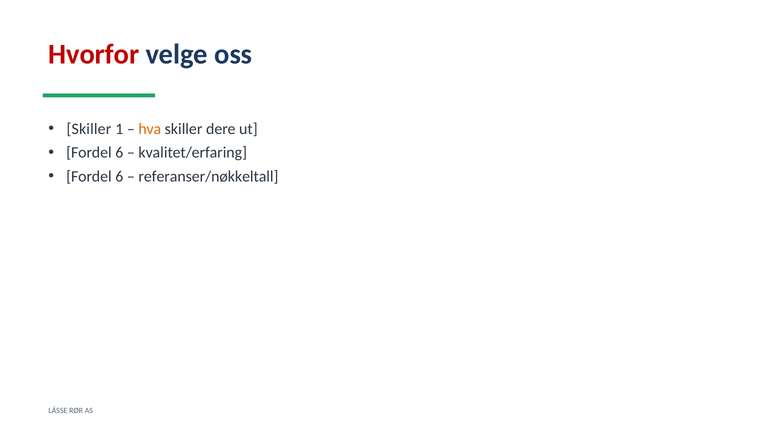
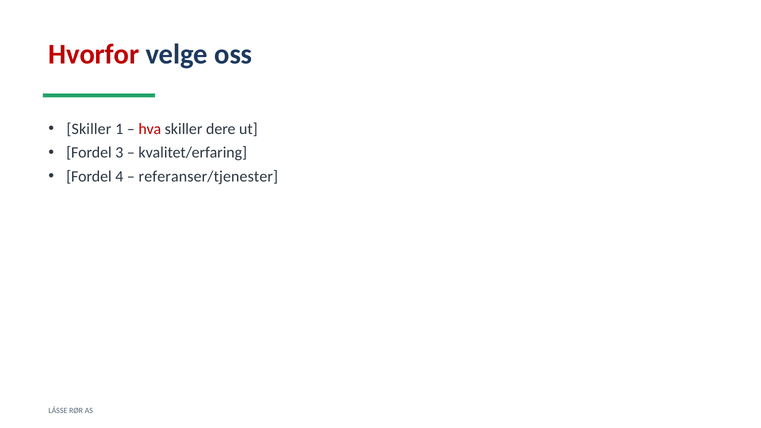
hva colour: orange -> red
6 at (119, 153): 6 -> 3
6 at (119, 176): 6 -> 4
referanser/nøkkeltall: referanser/nøkkeltall -> referanser/tjenester
